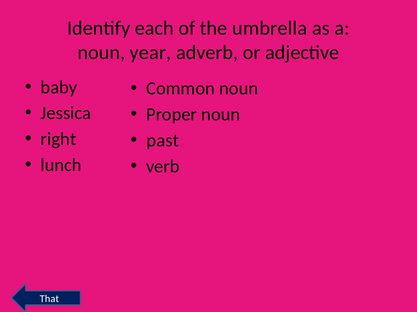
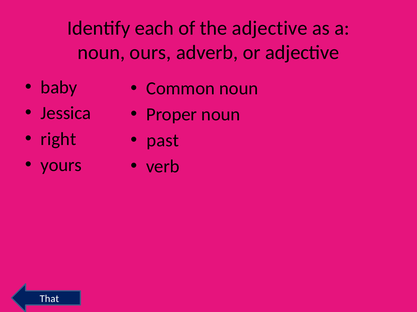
the umbrella: umbrella -> adjective
year: year -> ours
lunch: lunch -> yours
